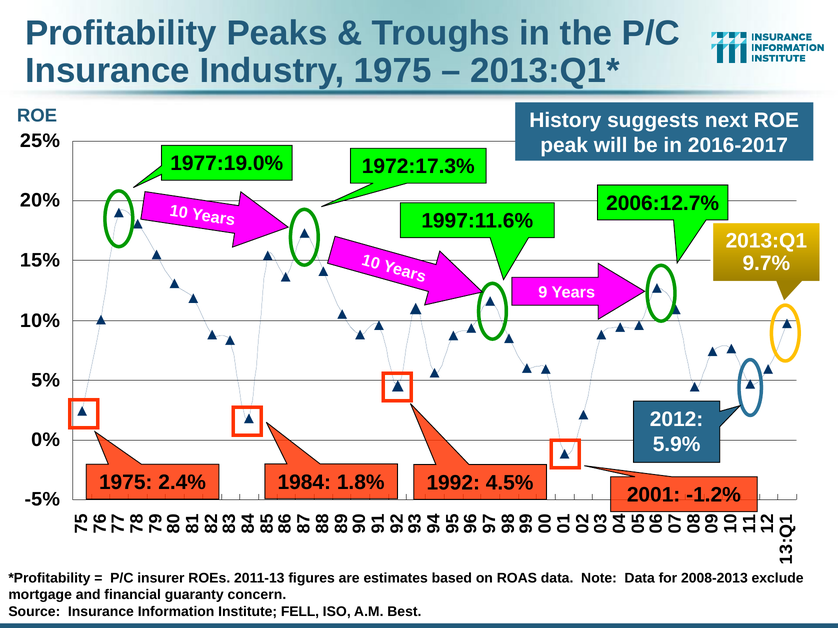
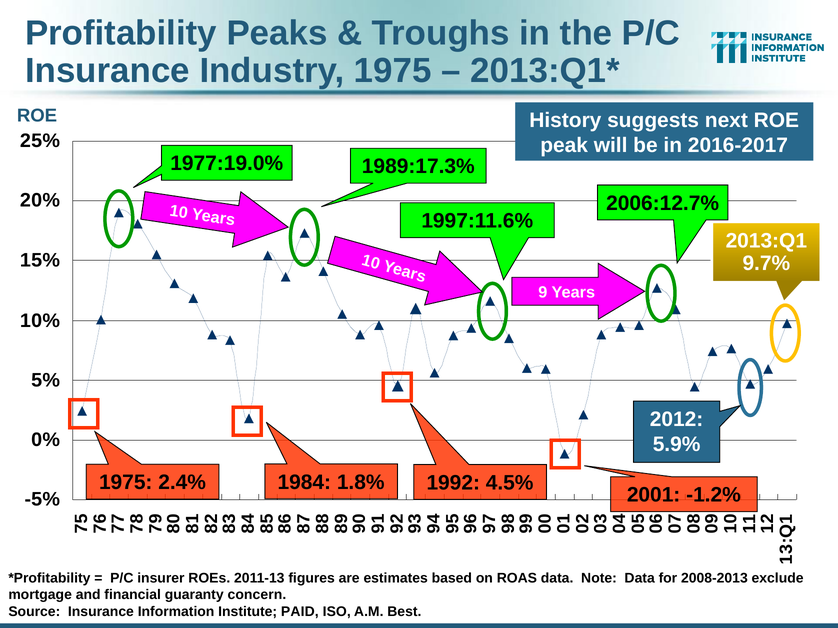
1972:17.3%: 1972:17.3% -> 1989:17.3%
FELL: FELL -> PAID
